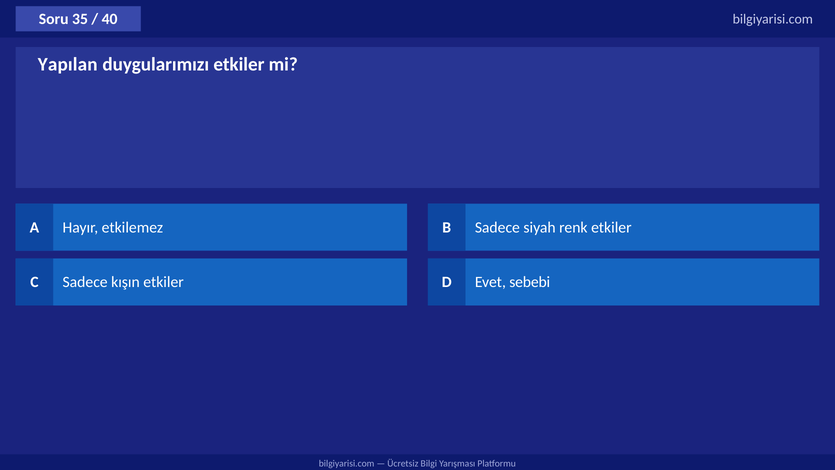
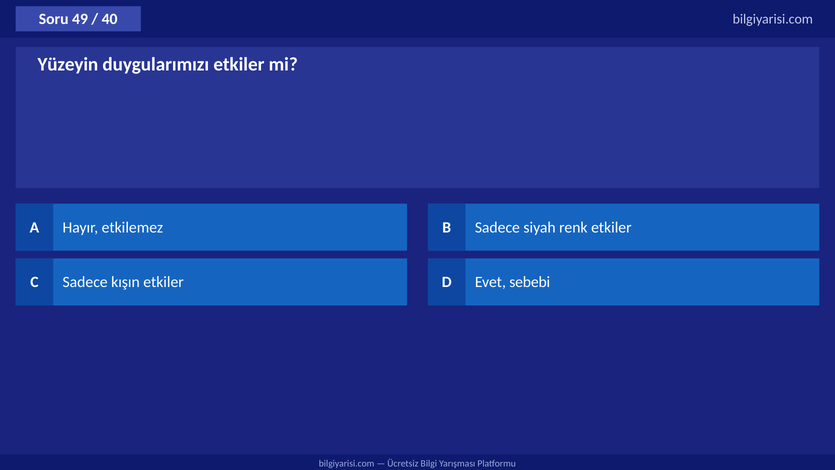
35: 35 -> 49
Yapılan: Yapılan -> Yüzeyin
